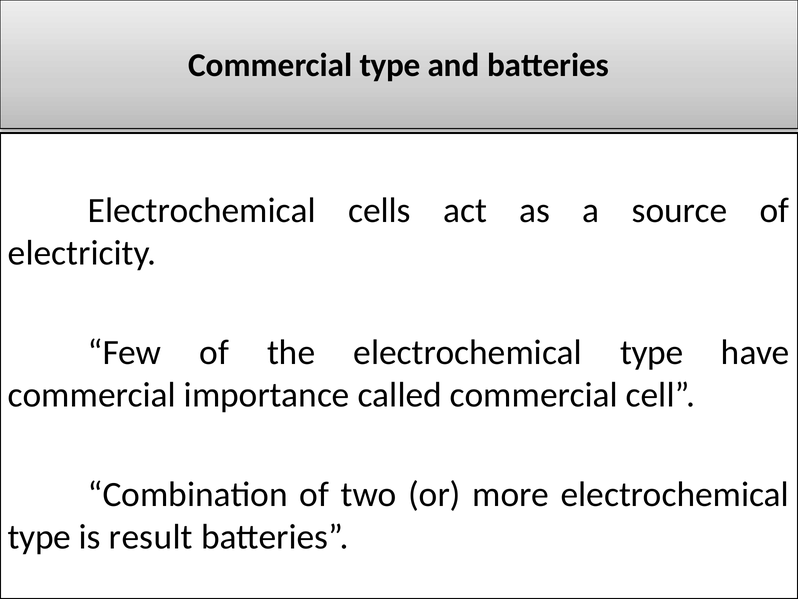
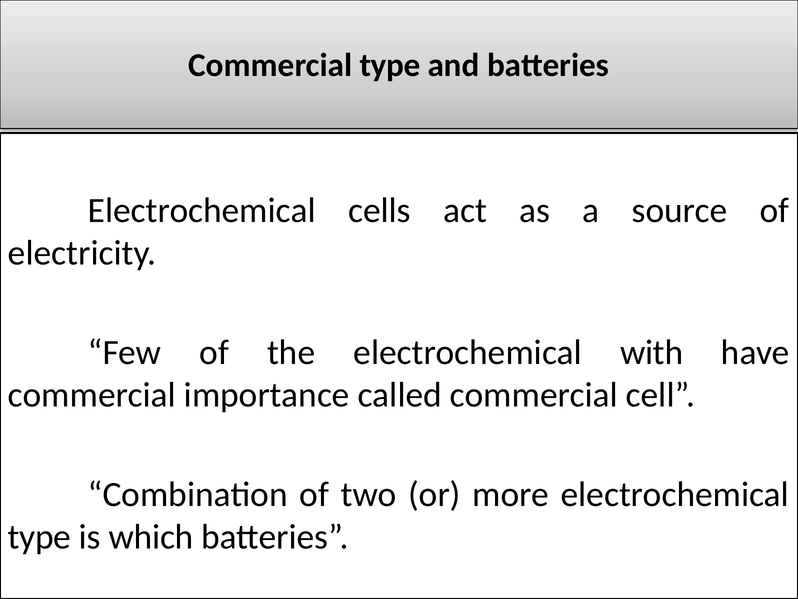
the electrochemical type: type -> with
result: result -> which
